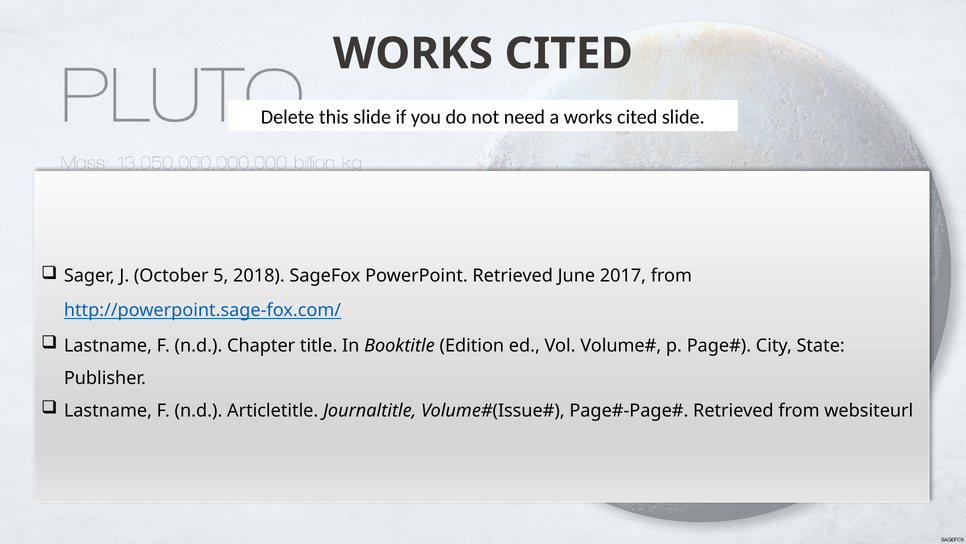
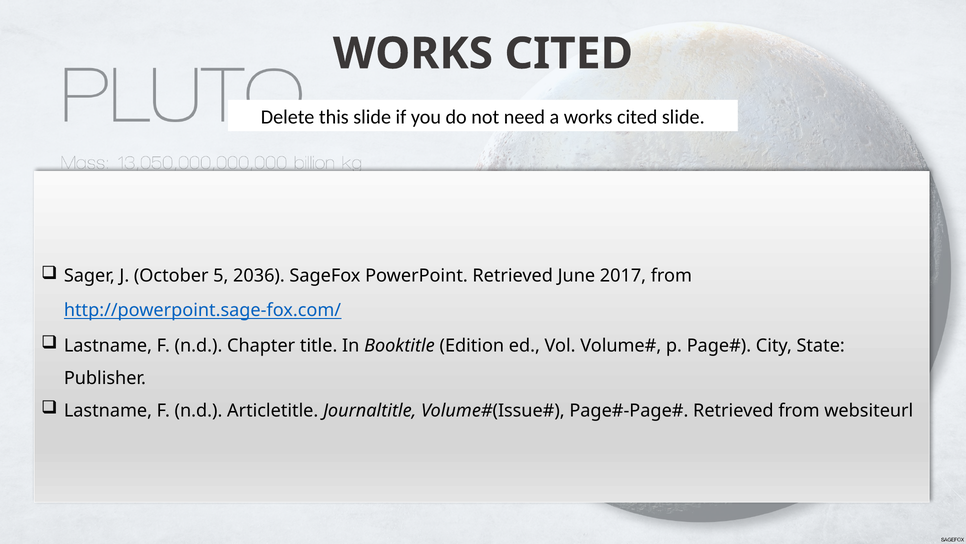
2018: 2018 -> 2036
